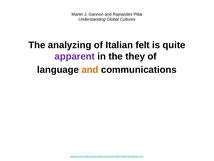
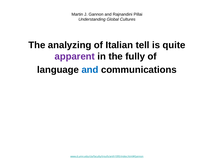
felt: felt -> tell
they: they -> fully
and at (90, 70) colour: orange -> blue
